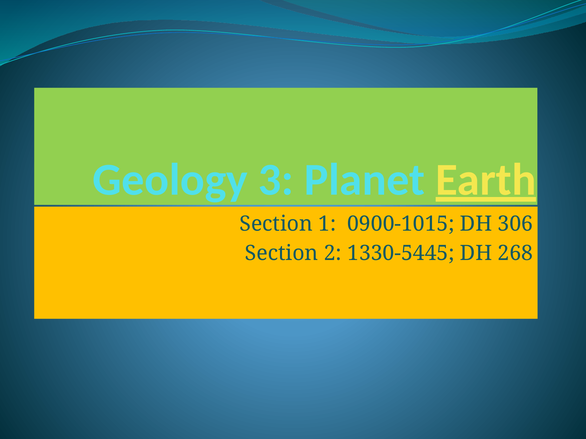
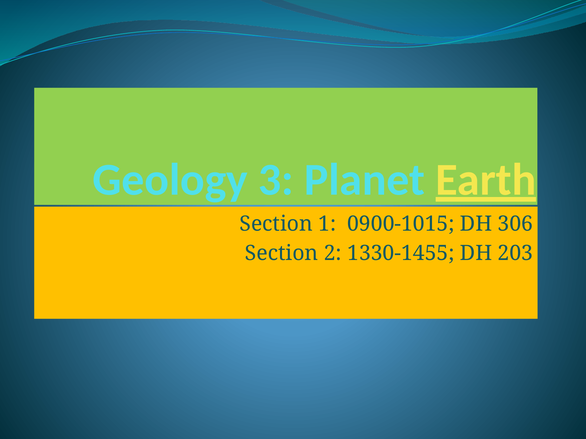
1330-5445: 1330-5445 -> 1330-1455
268: 268 -> 203
